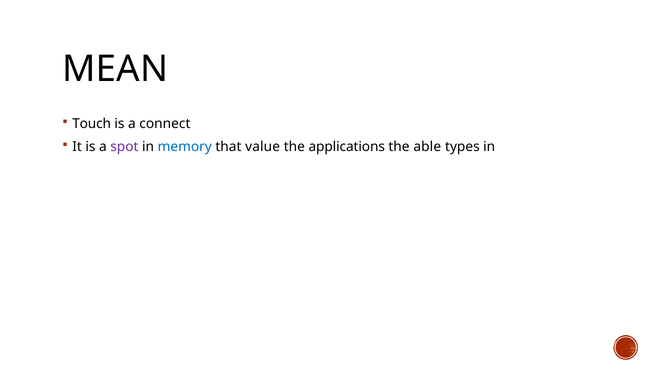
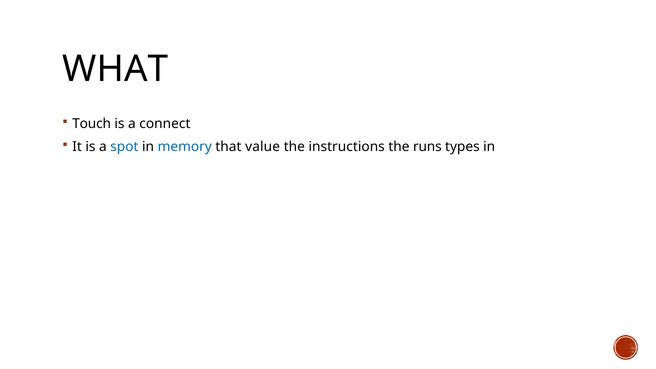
MEAN: MEAN -> WHAT
spot colour: purple -> blue
applications: applications -> instructions
able: able -> runs
